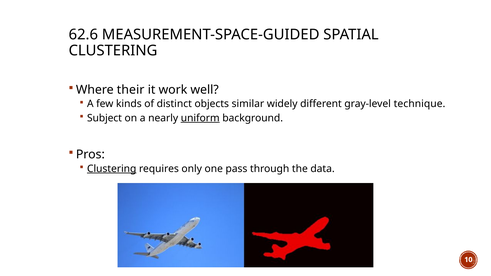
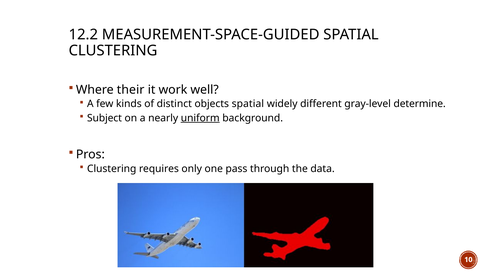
62.6: 62.6 -> 12.2
objects similar: similar -> spatial
technique: technique -> determine
Clustering at (112, 169) underline: present -> none
